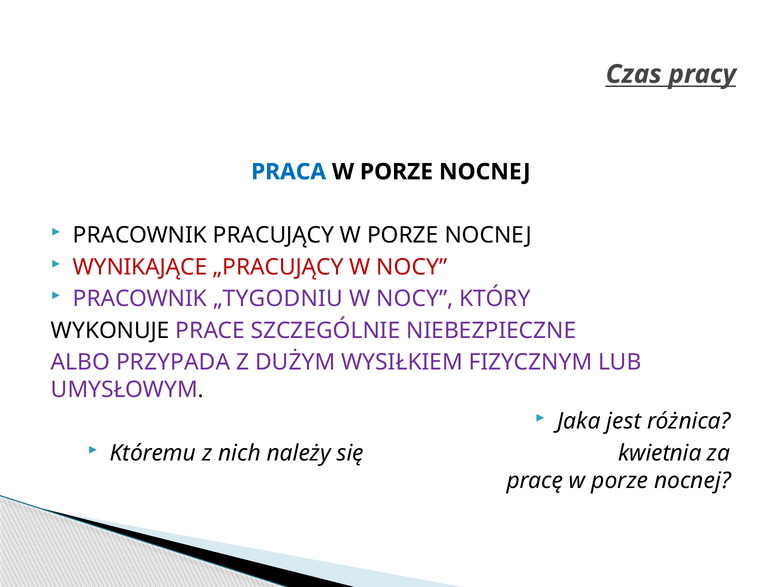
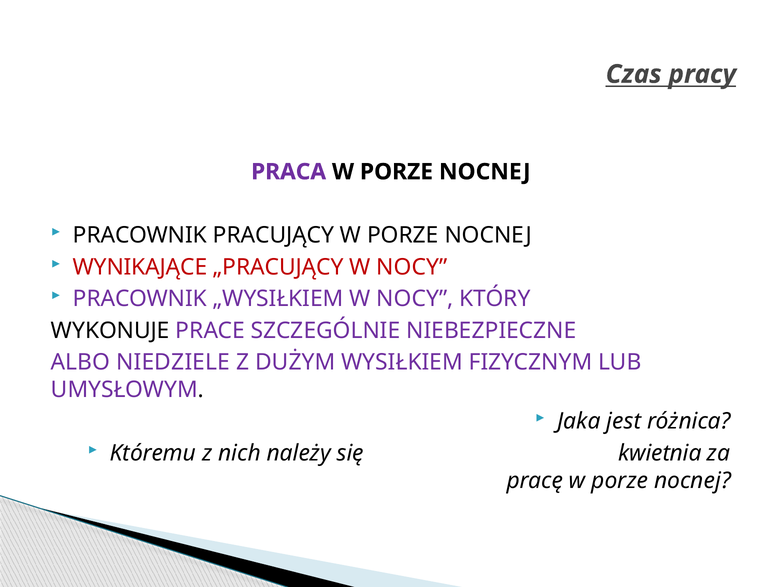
PRACA colour: blue -> purple
„TYGODNIU: „TYGODNIU -> „WYSIŁKIEM
PRZYPADA: PRZYPADA -> NIEDZIELE
